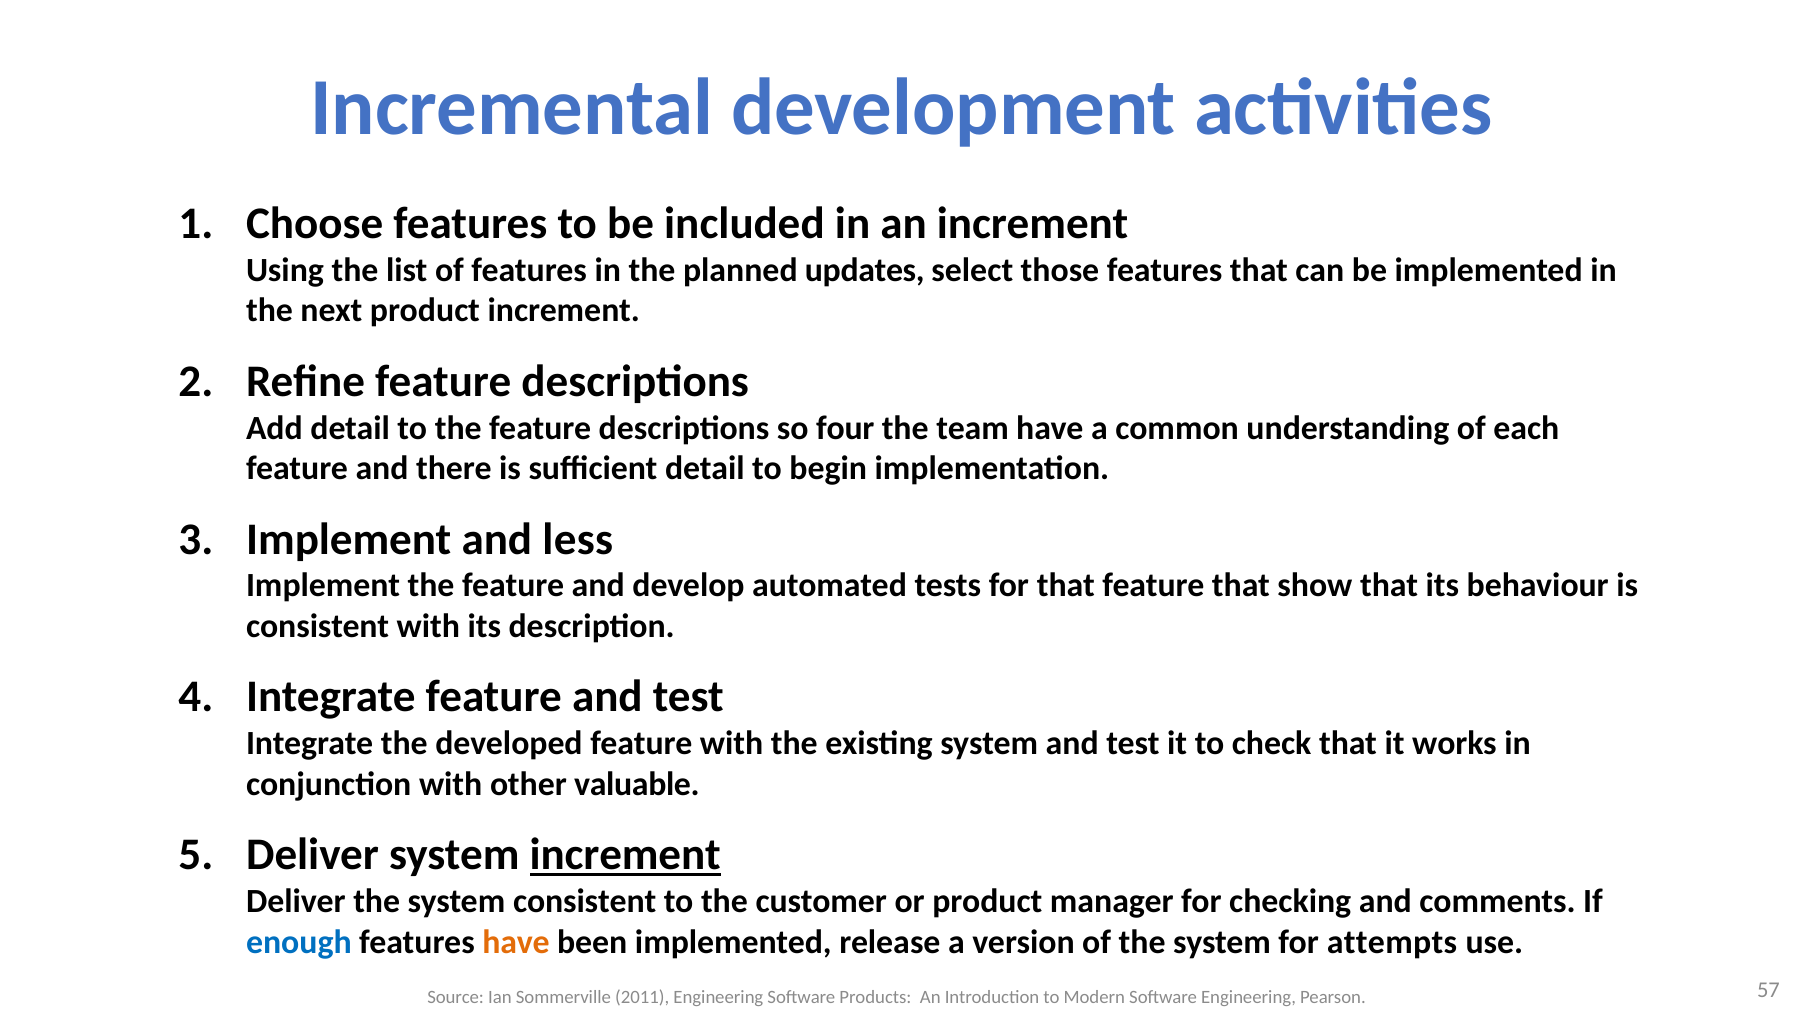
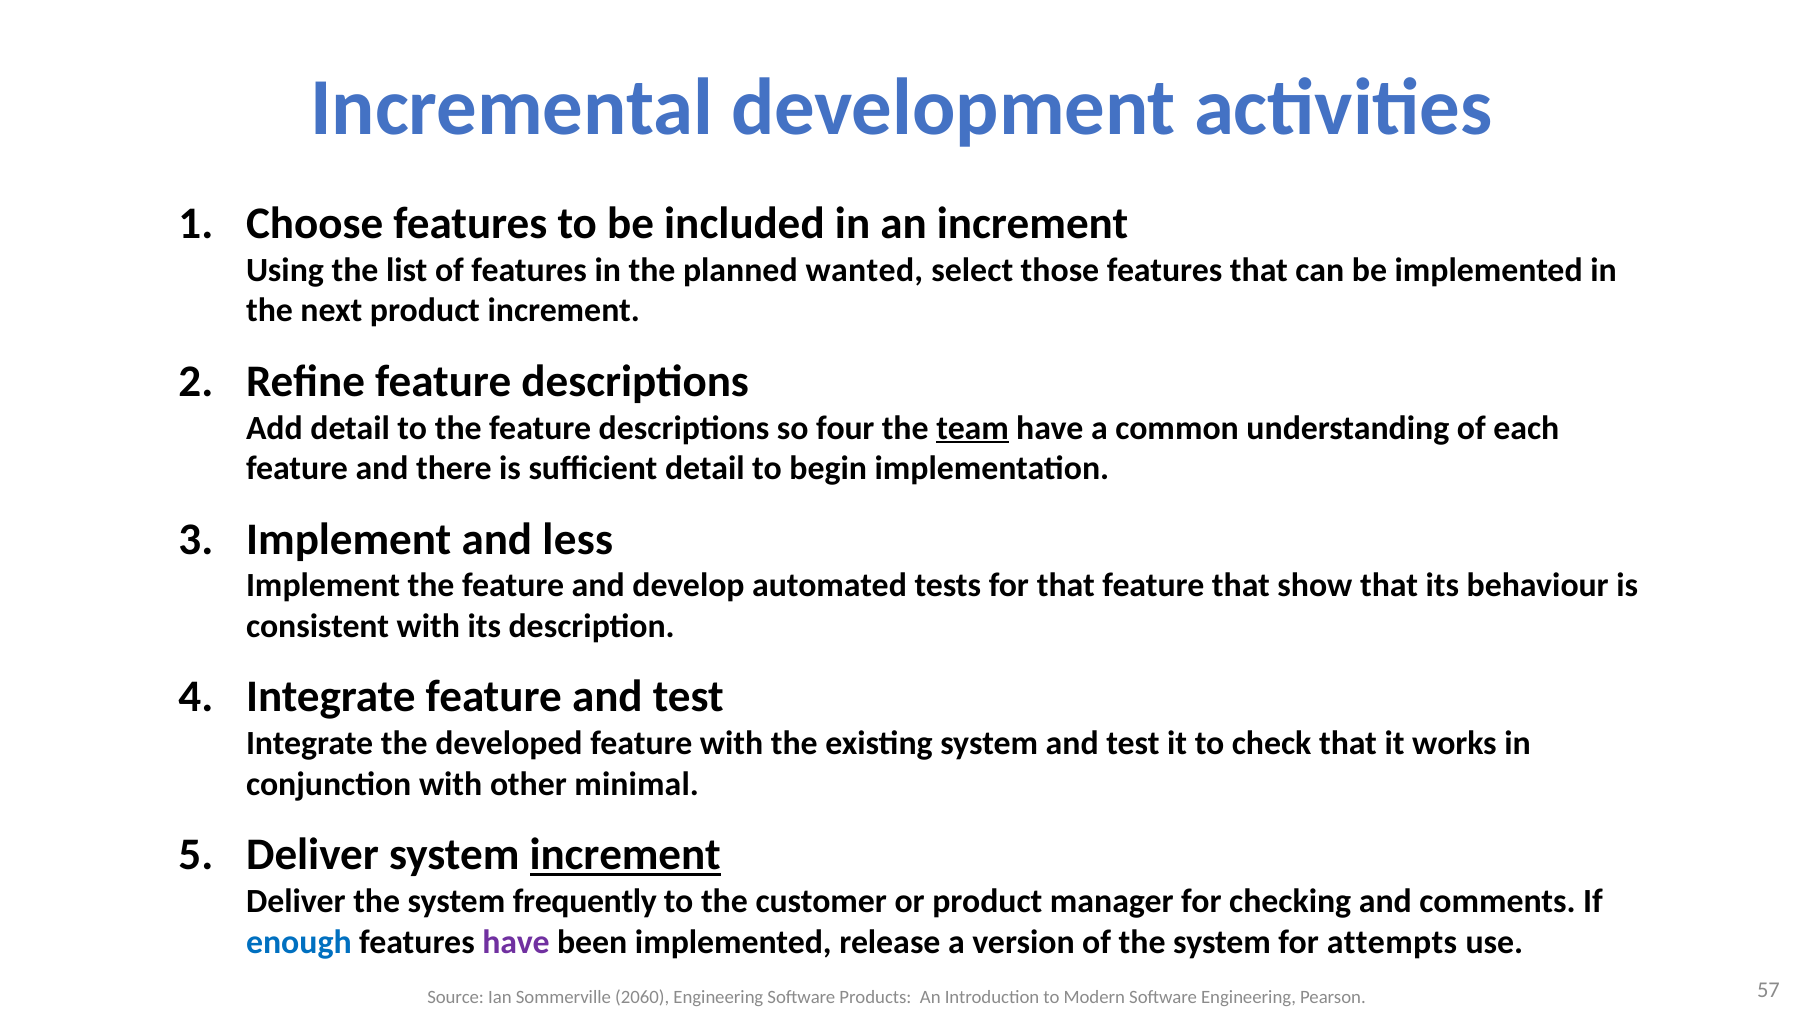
updates: updates -> wanted
team underline: none -> present
valuable: valuable -> minimal
system consistent: consistent -> frequently
have at (516, 942) colour: orange -> purple
2011: 2011 -> 2060
